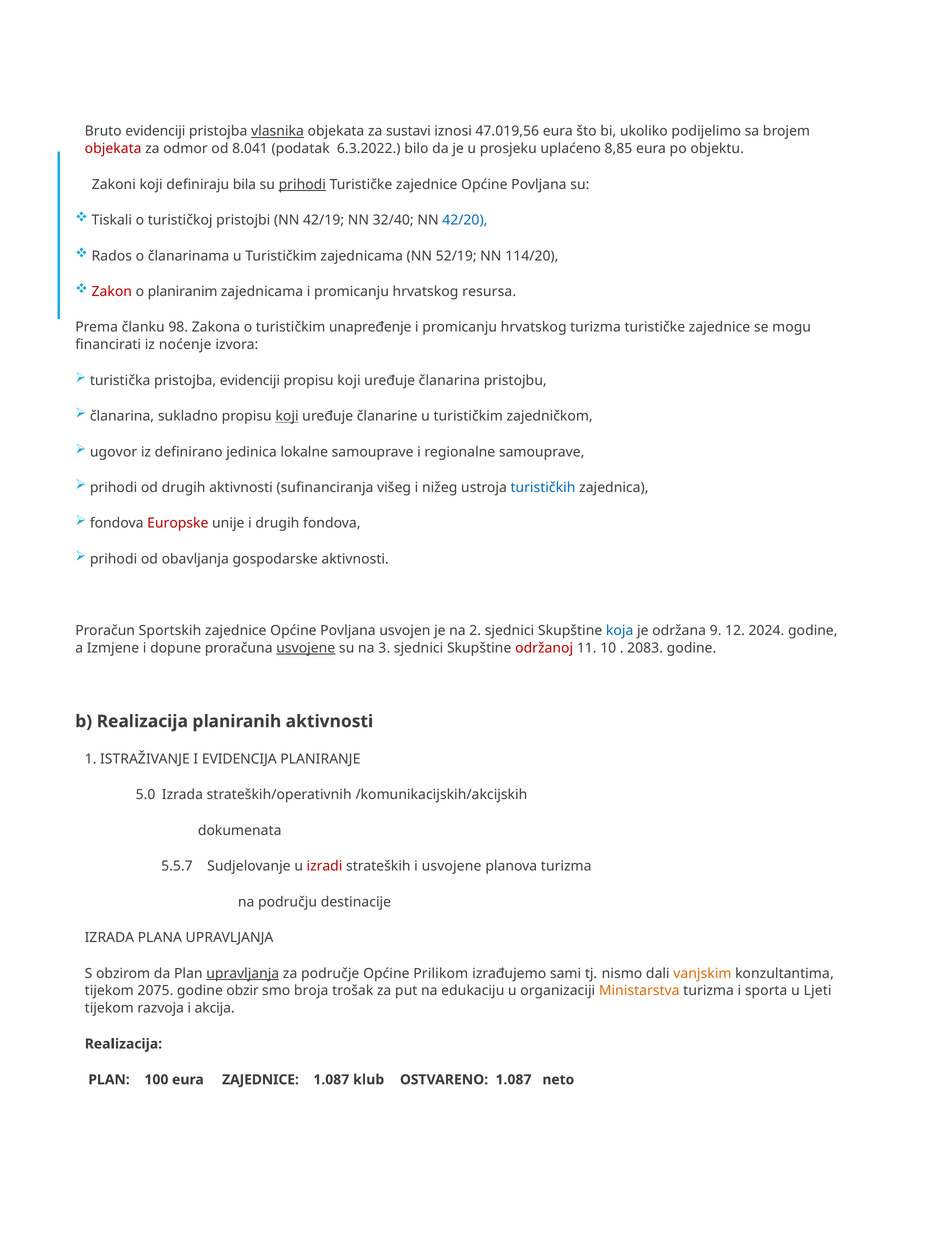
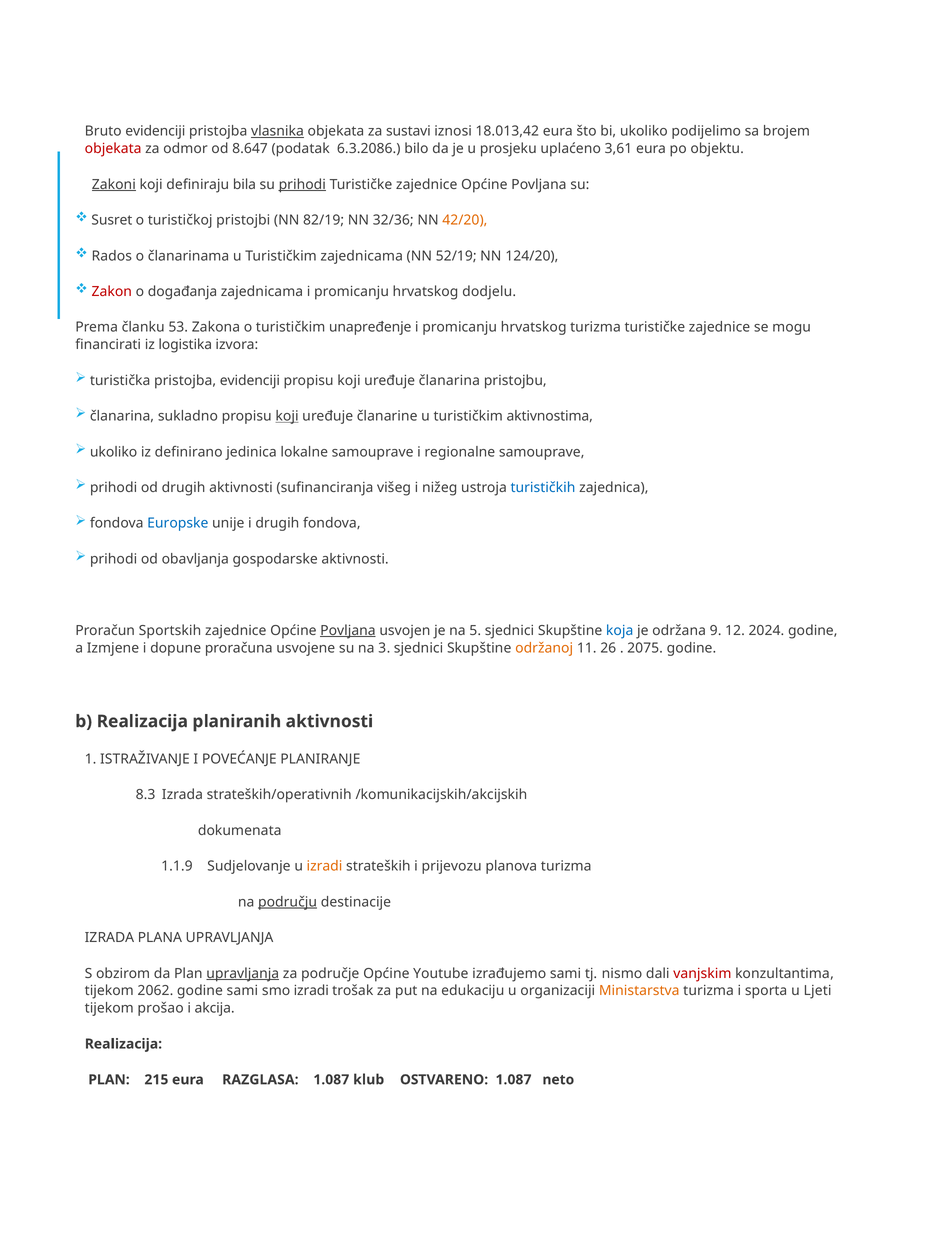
47.019,56: 47.019,56 -> 18.013,42
8.041: 8.041 -> 8.647
6.3.2022: 6.3.2022 -> 6.3.2086
8,85: 8,85 -> 3,61
Zakoni underline: none -> present
Tiskali: Tiskali -> Susret
42/19: 42/19 -> 82/19
32/40: 32/40 -> 32/36
42/20 colour: blue -> orange
114/20: 114/20 -> 124/20
planiranim: planiranim -> događanja
resursa: resursa -> dodjelu
98: 98 -> 53
noćenje: noćenje -> logistika
zajedničkom: zajedničkom -> aktivnostima
ugovor at (114, 452): ugovor -> ukoliko
Europske colour: red -> blue
Povljana at (348, 631) underline: none -> present
2: 2 -> 5
usvojene at (306, 648) underline: present -> none
održanoj colour: red -> orange
10: 10 -> 26
2083: 2083 -> 2075
EVIDENCIJA: EVIDENCIJA -> POVEĆANJE
5.0: 5.0 -> 8.3
5.5.7: 5.5.7 -> 1.1.9
izradi at (324, 867) colour: red -> orange
i usvojene: usvojene -> prijevozu
području underline: none -> present
Prilikom: Prilikom -> Youtube
vanjskim colour: orange -> red
2075: 2075 -> 2062
godine obzir: obzir -> sami
smo broja: broja -> izradi
razvoja: razvoja -> prošao
100: 100 -> 215
eura ZAJEDNICE: ZAJEDNICE -> RAZGLASA
